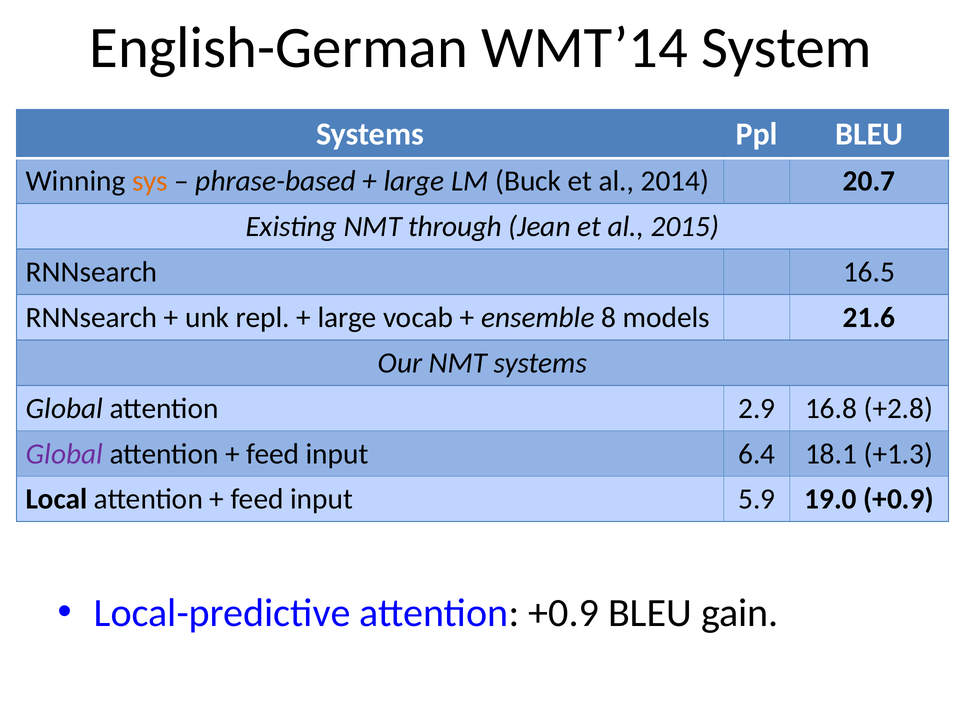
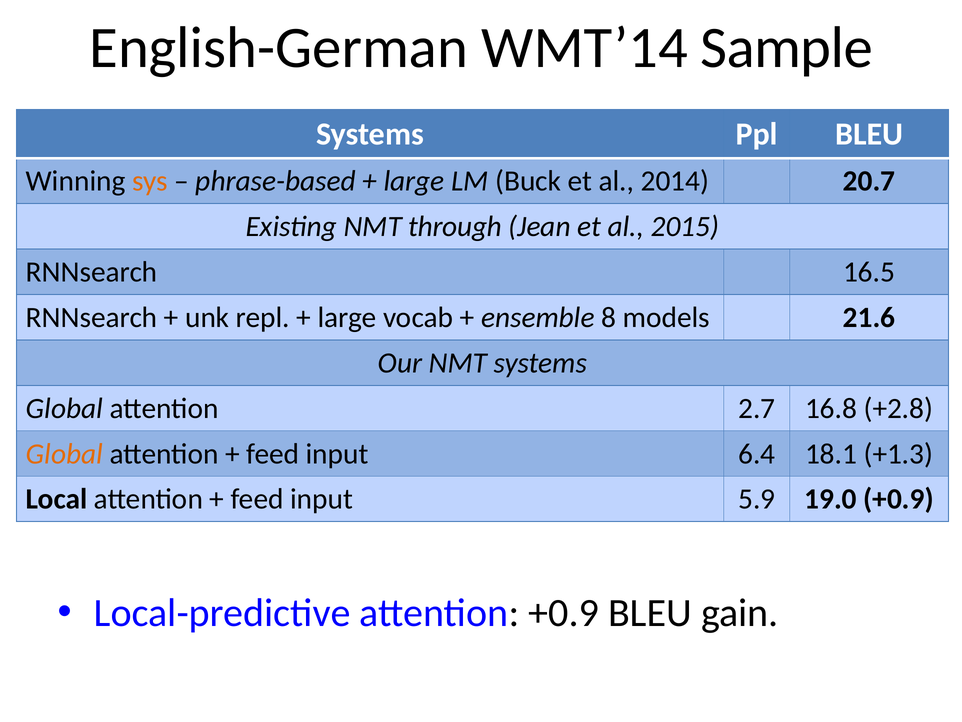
System: System -> Sample
2.9: 2.9 -> 2.7
Global at (65, 454) colour: purple -> orange
